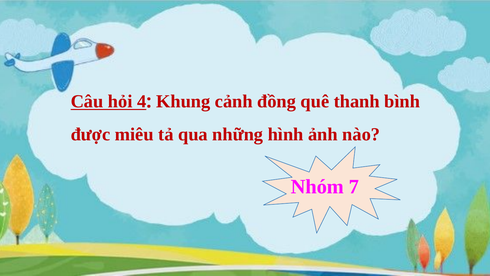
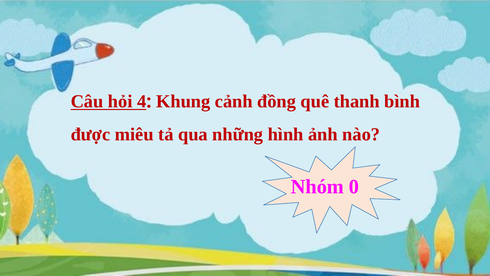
7: 7 -> 0
